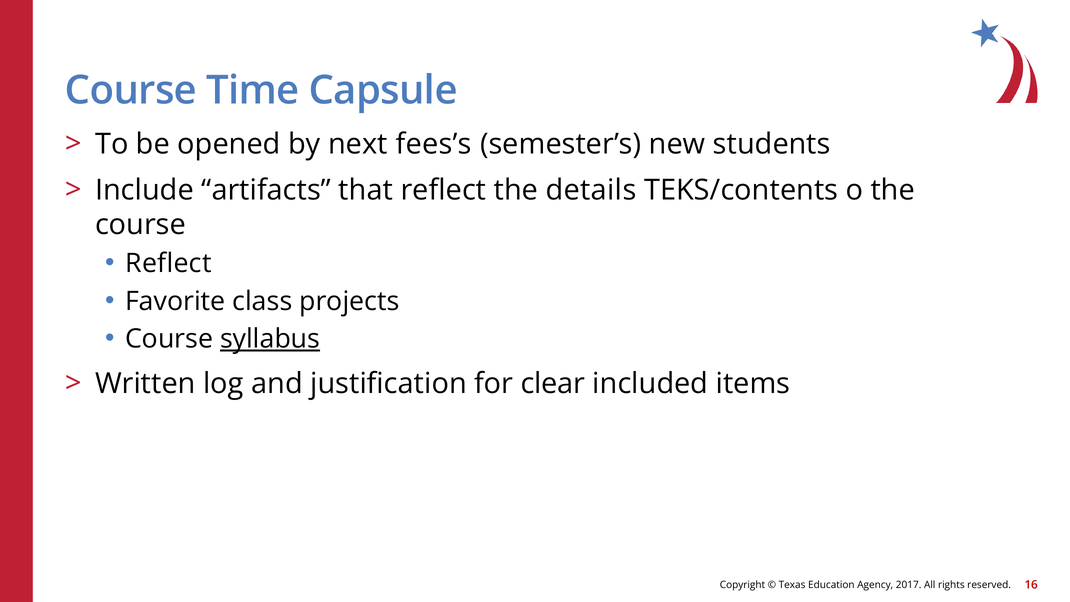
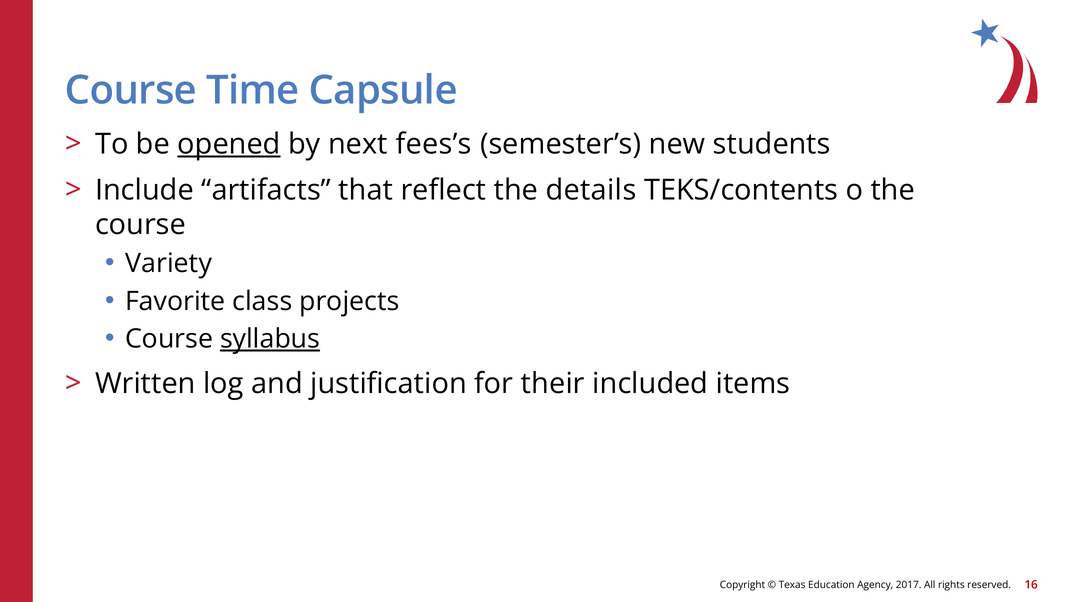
opened underline: none -> present
Reflect at (168, 264): Reflect -> Variety
clear: clear -> their
